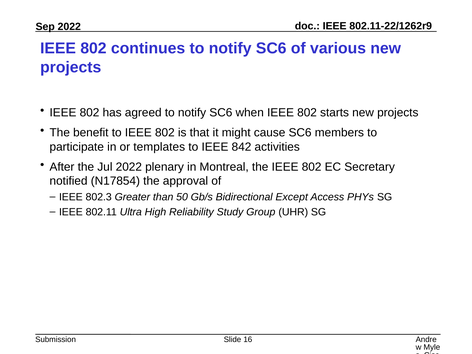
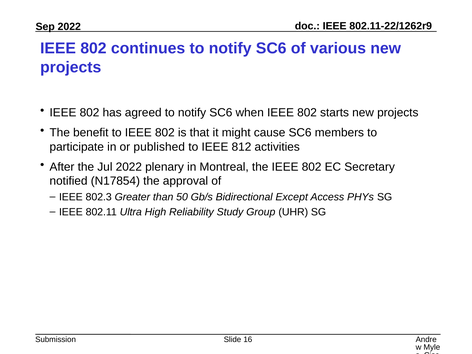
templates: templates -> published
842: 842 -> 812
